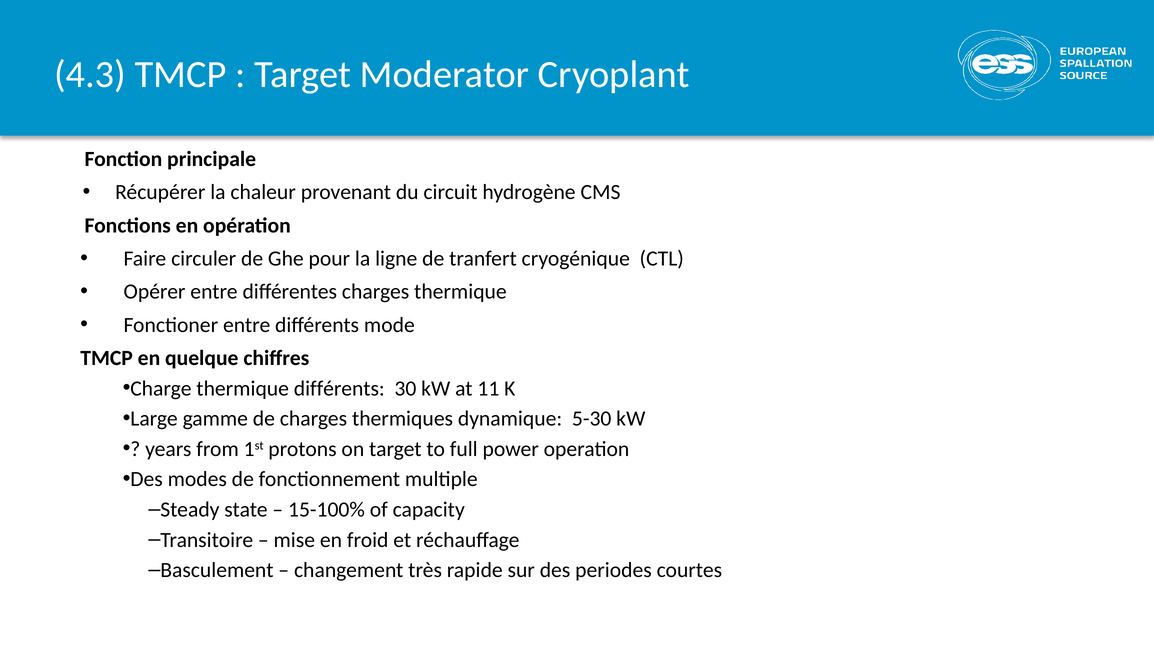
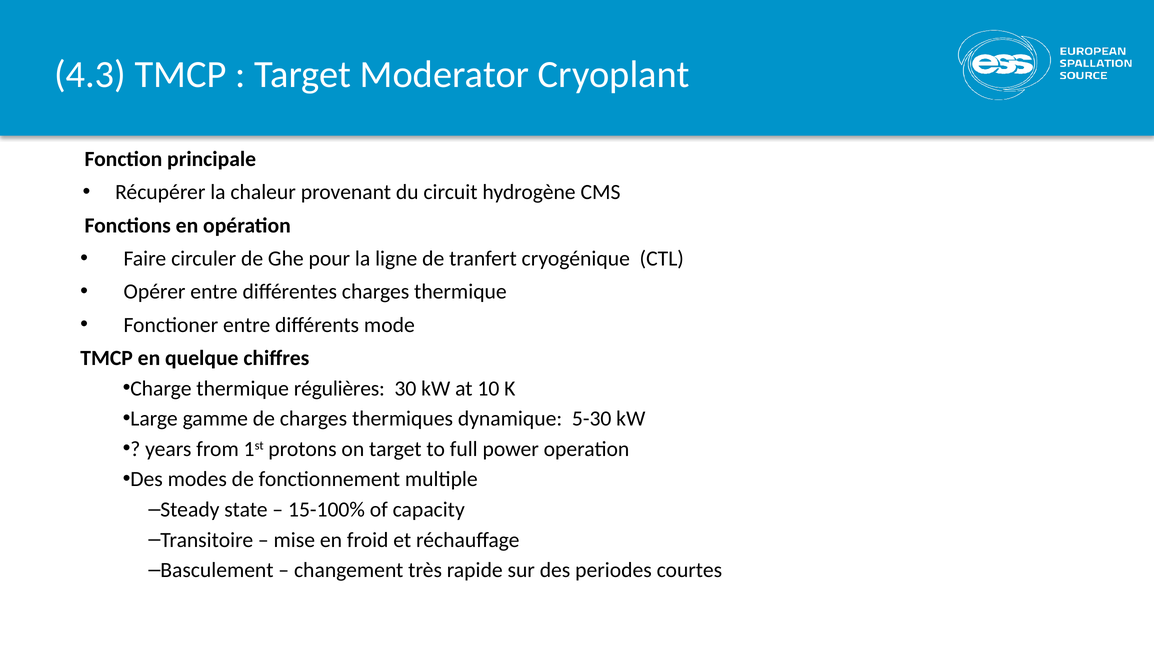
thermique différents: différents -> régulières
11: 11 -> 10
